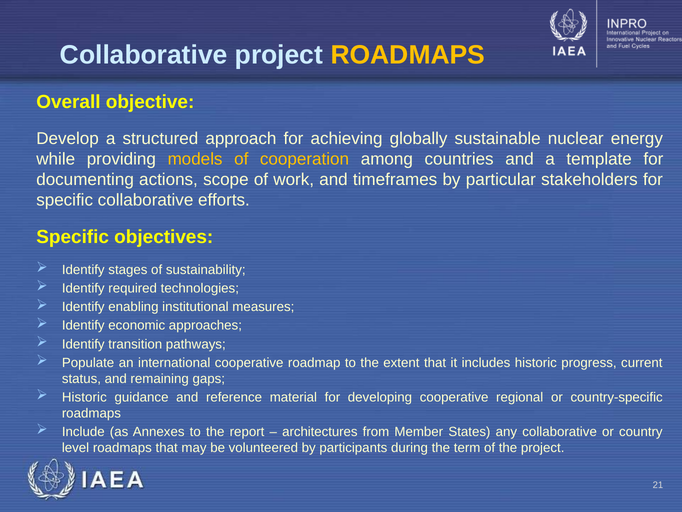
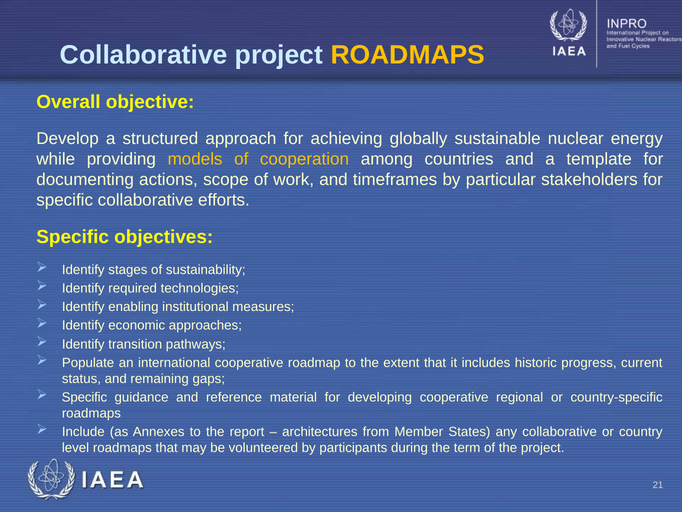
Historic at (84, 397): Historic -> Specific
